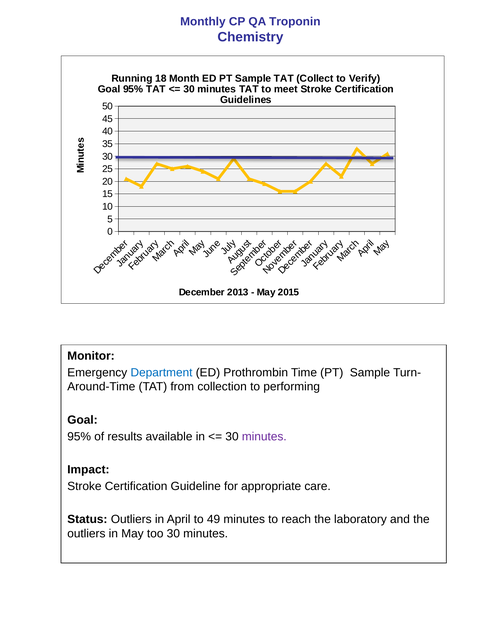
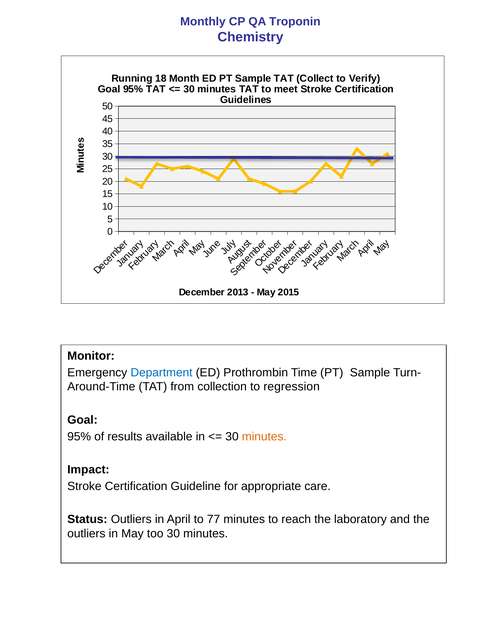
performing: performing -> regression
minutes at (264, 437) colour: purple -> orange
49: 49 -> 77
